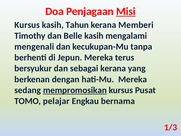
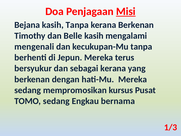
Kursus at (27, 25): Kursus -> Bejana
kasih Tahun: Tahun -> Tanpa
kerana Memberi: Memberi -> Berkenan
mempromosikan underline: present -> none
TOMO pelajar: pelajar -> sedang
